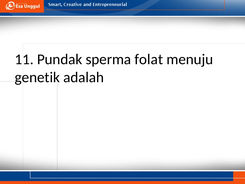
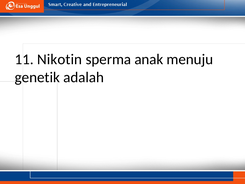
Pundak: Pundak -> Nikotin
folat: folat -> anak
